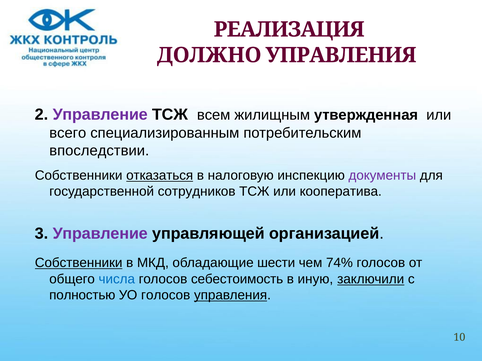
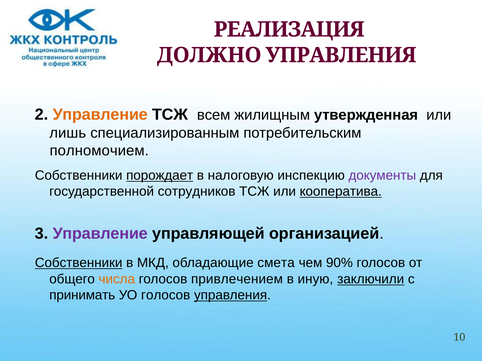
Управление at (100, 115) colour: purple -> orange
всего: всего -> лишь
впоследствии: впоследствии -> полномочием
отказаться: отказаться -> порождает
кооператива underline: none -> present
шести: шести -> смета
74%: 74% -> 90%
числа colour: blue -> orange
себестоимость: себестоимость -> привлечением
полностью: полностью -> принимать
